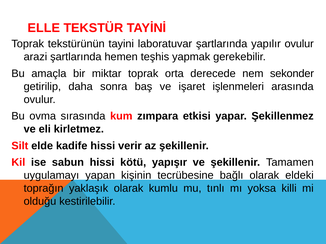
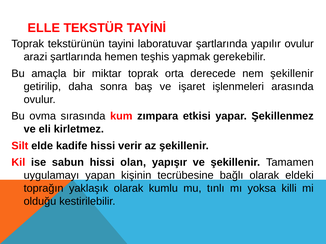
nem sekonder: sekonder -> şekillenir
kötü: kötü -> olan
